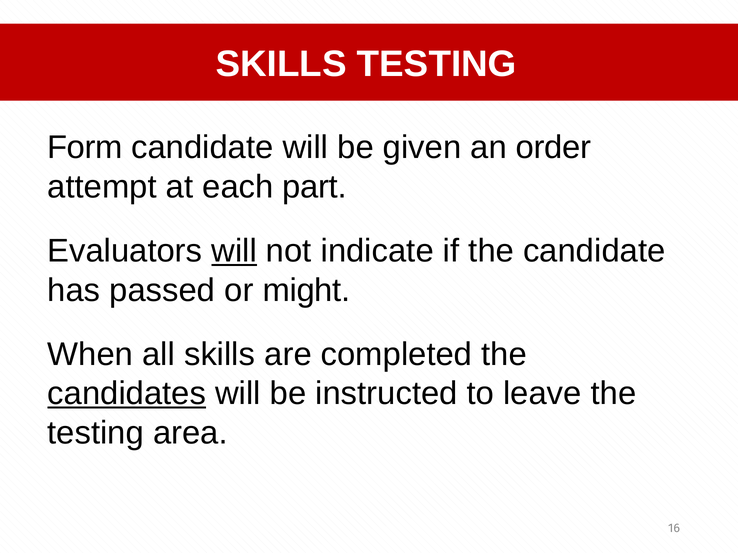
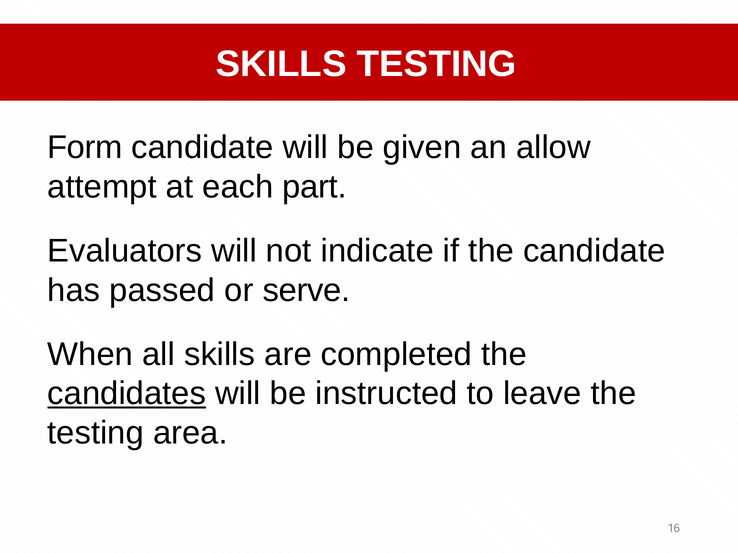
order: order -> allow
will at (234, 251) underline: present -> none
might: might -> serve
